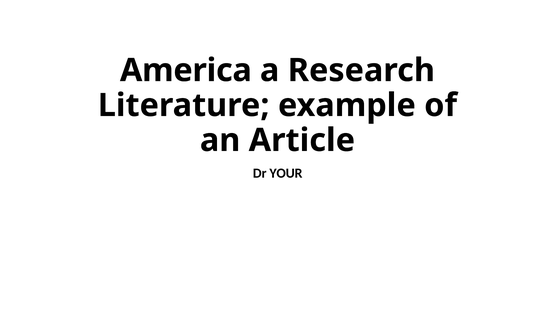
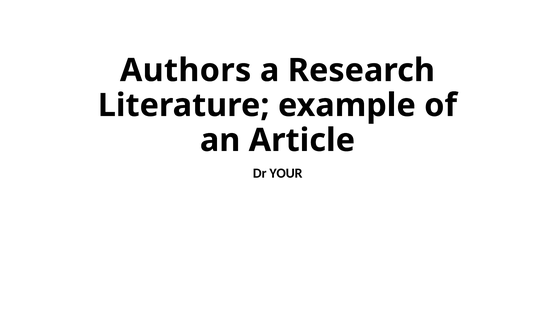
America: America -> Authors
